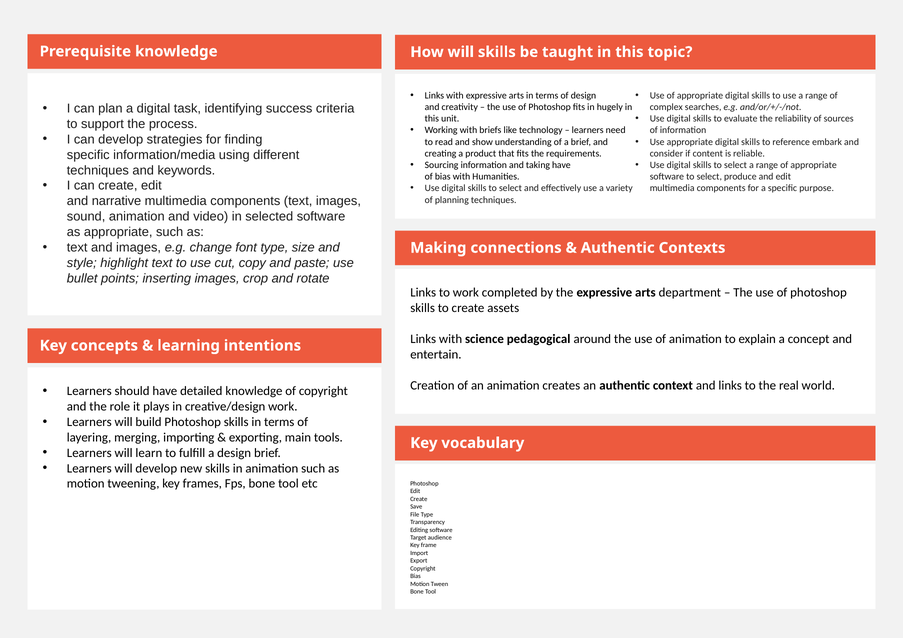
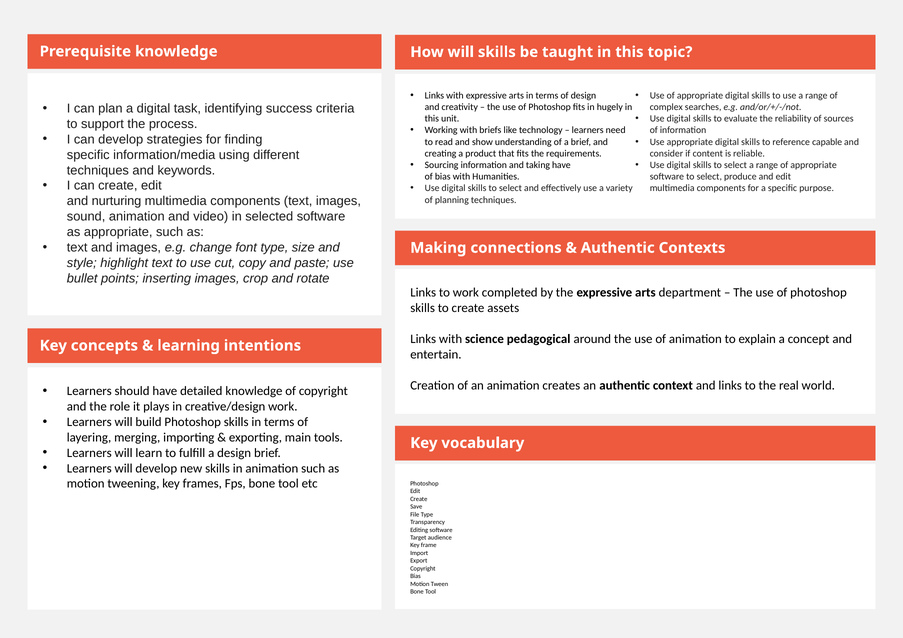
embark: embark -> capable
narrative: narrative -> nurturing
